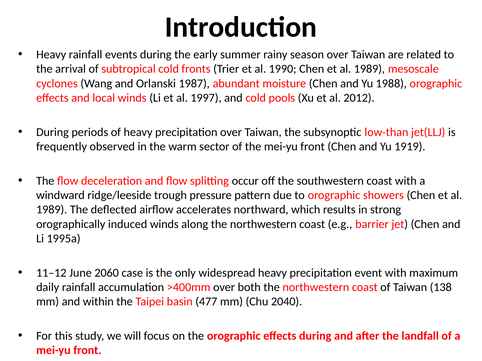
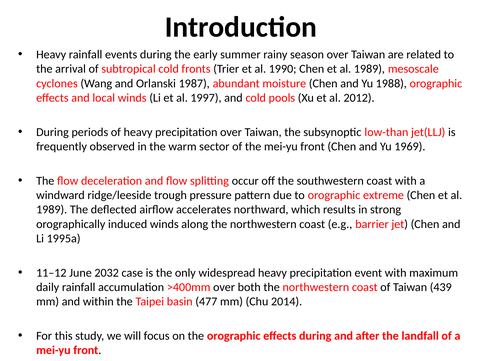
1919: 1919 -> 1969
showers: showers -> extreme
2060: 2060 -> 2032
138: 138 -> 439
2040: 2040 -> 2014
